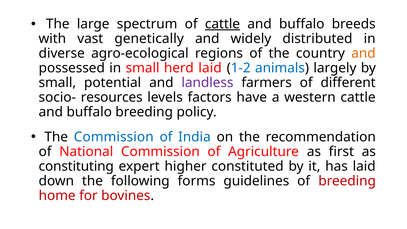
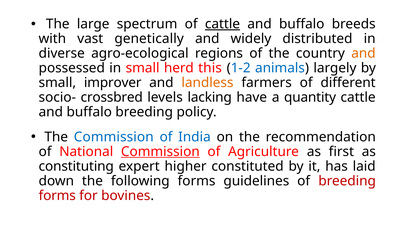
herd laid: laid -> this
potential: potential -> improver
landless colour: purple -> orange
resources: resources -> crossbred
factors: factors -> lacking
western: western -> quantity
Commission at (160, 151) underline: none -> present
home at (57, 195): home -> forms
